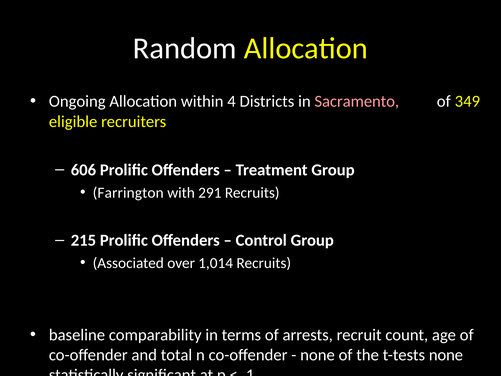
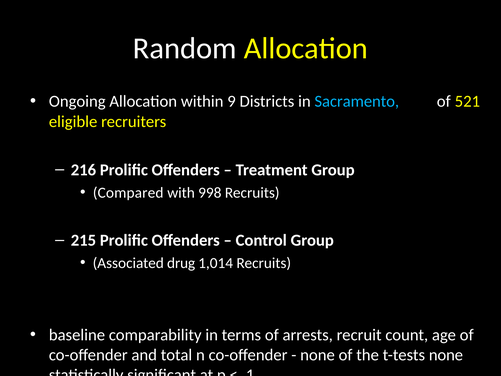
4: 4 -> 9
Sacramento colour: pink -> light blue
349: 349 -> 521
606: 606 -> 216
Farrington: Farrington -> Compared
291: 291 -> 998
over: over -> drug
